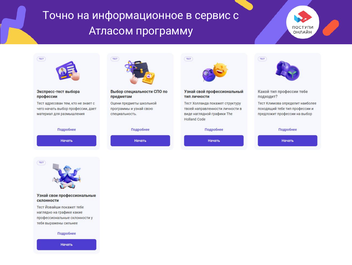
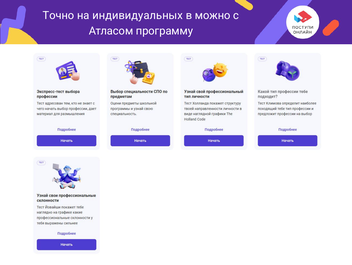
информационное: информационное -> индивидуальных
сервис: сервис -> можно
